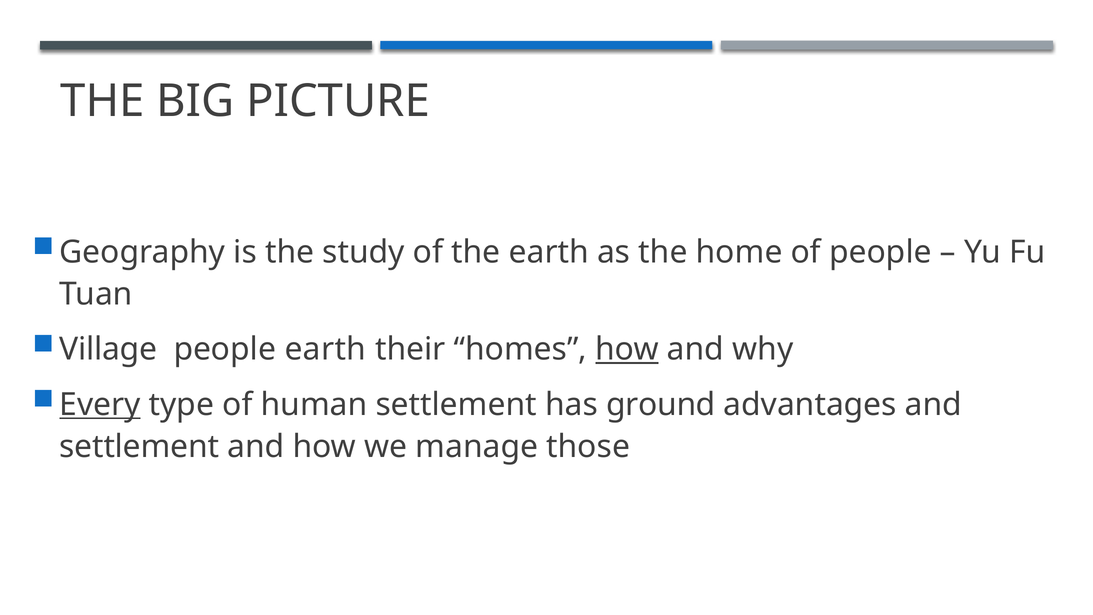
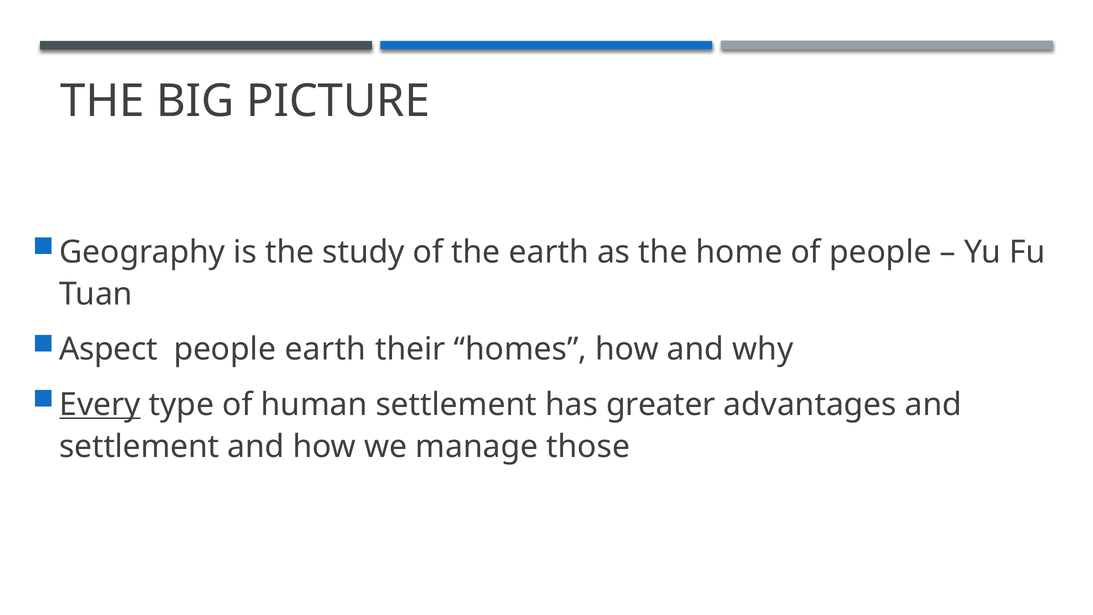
Village: Village -> Aspect
how at (627, 349) underline: present -> none
ground: ground -> greater
